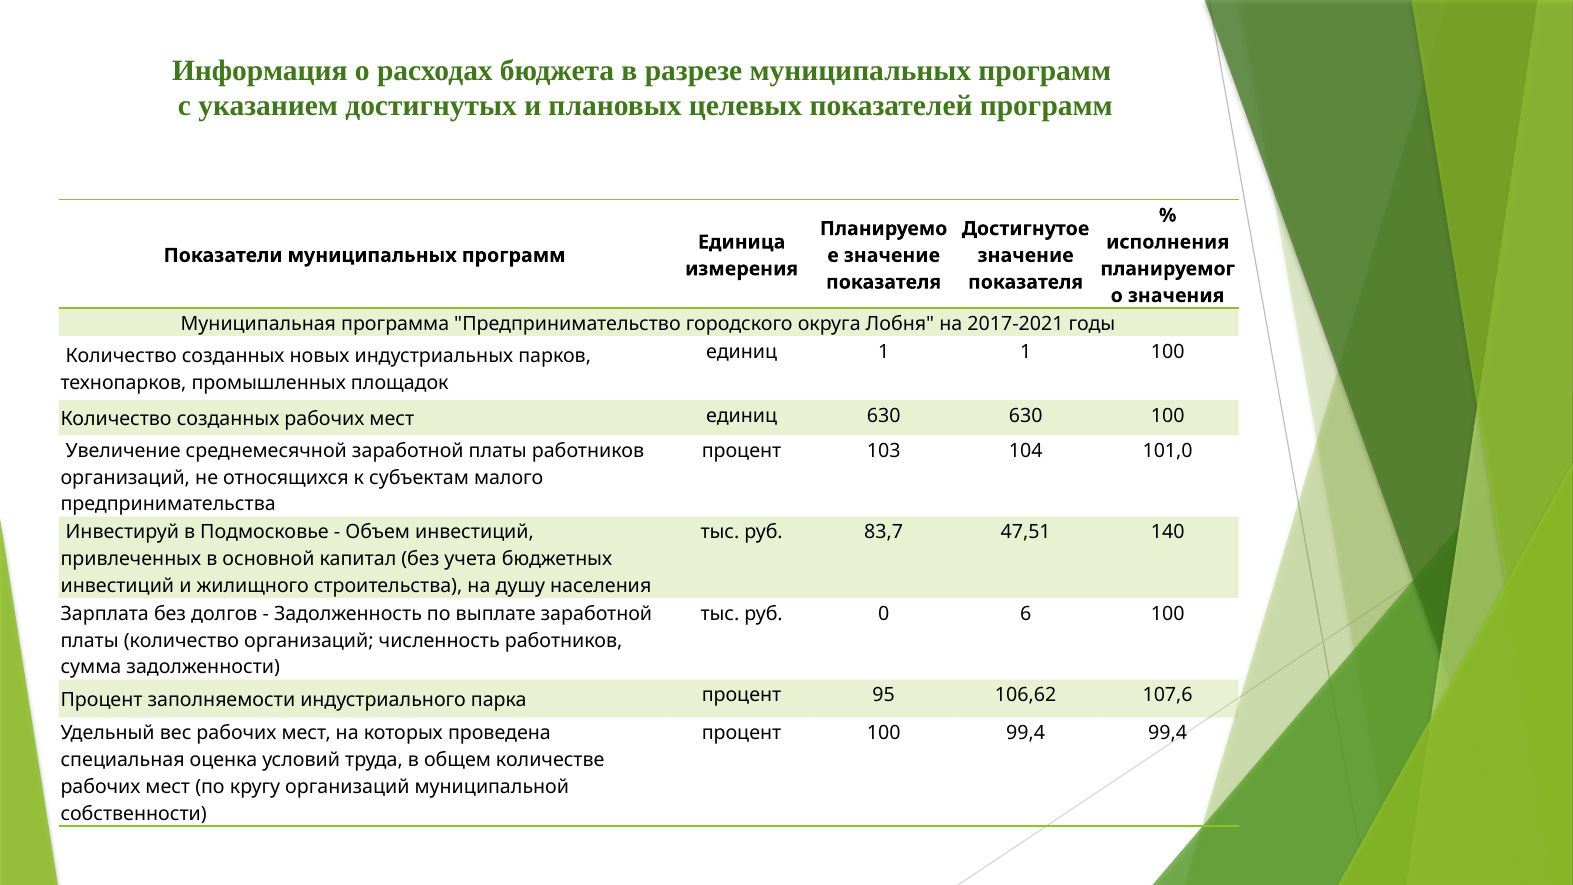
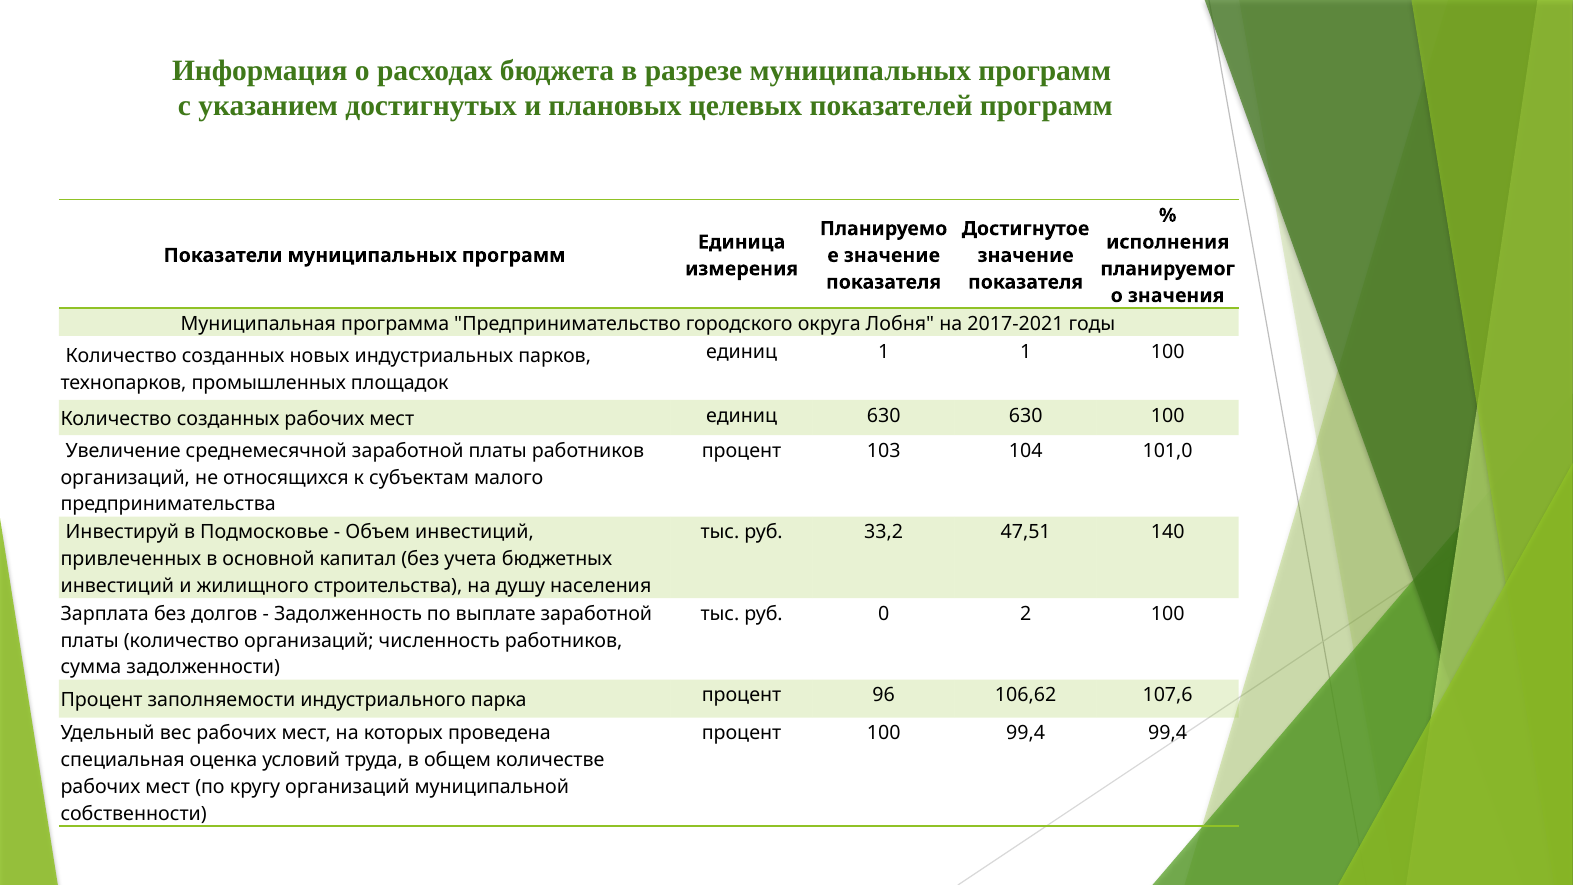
83,7: 83,7 -> 33,2
6: 6 -> 2
95: 95 -> 96
